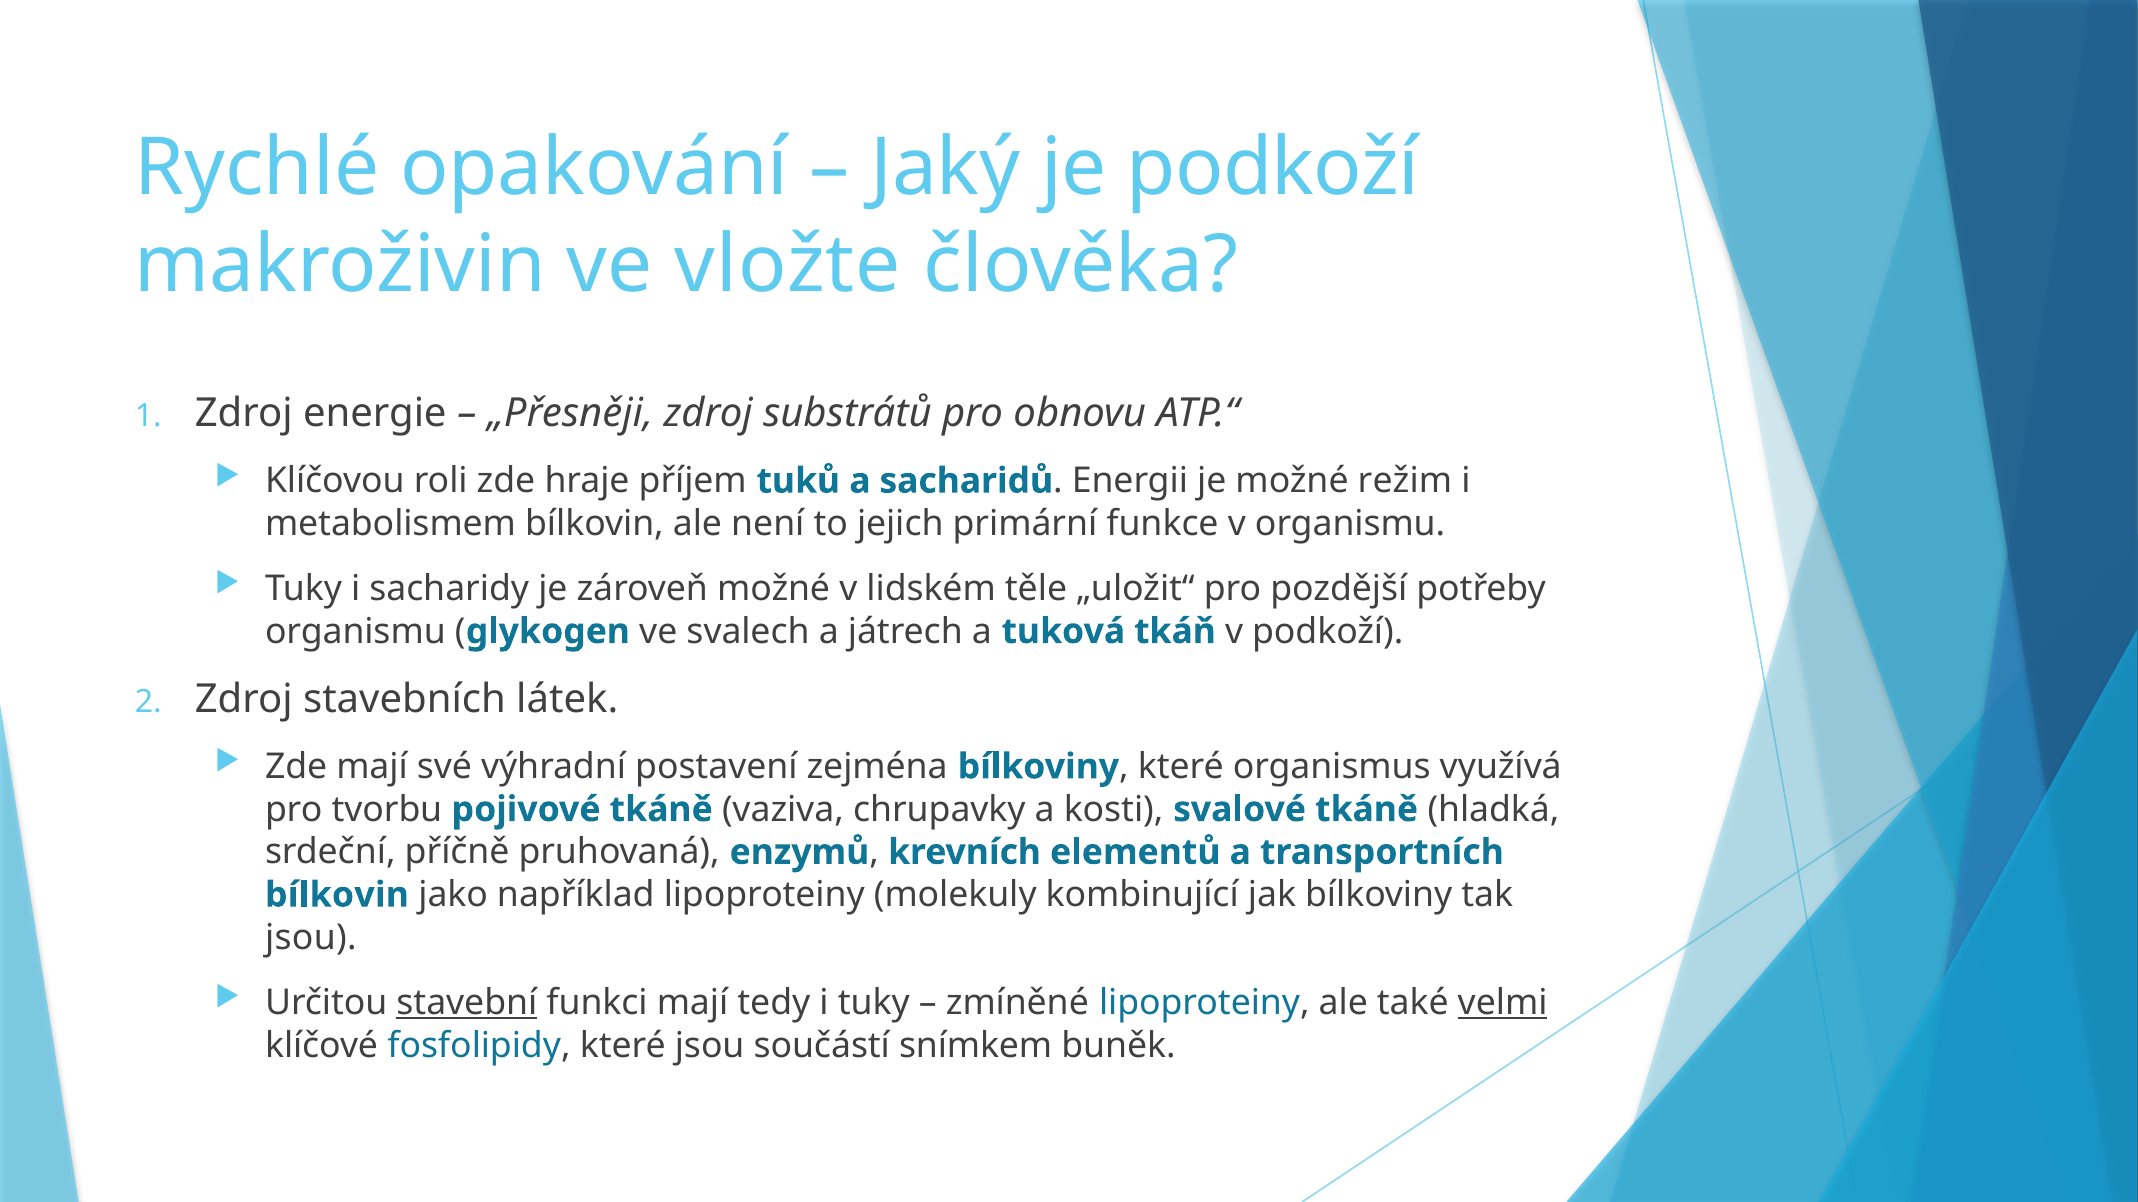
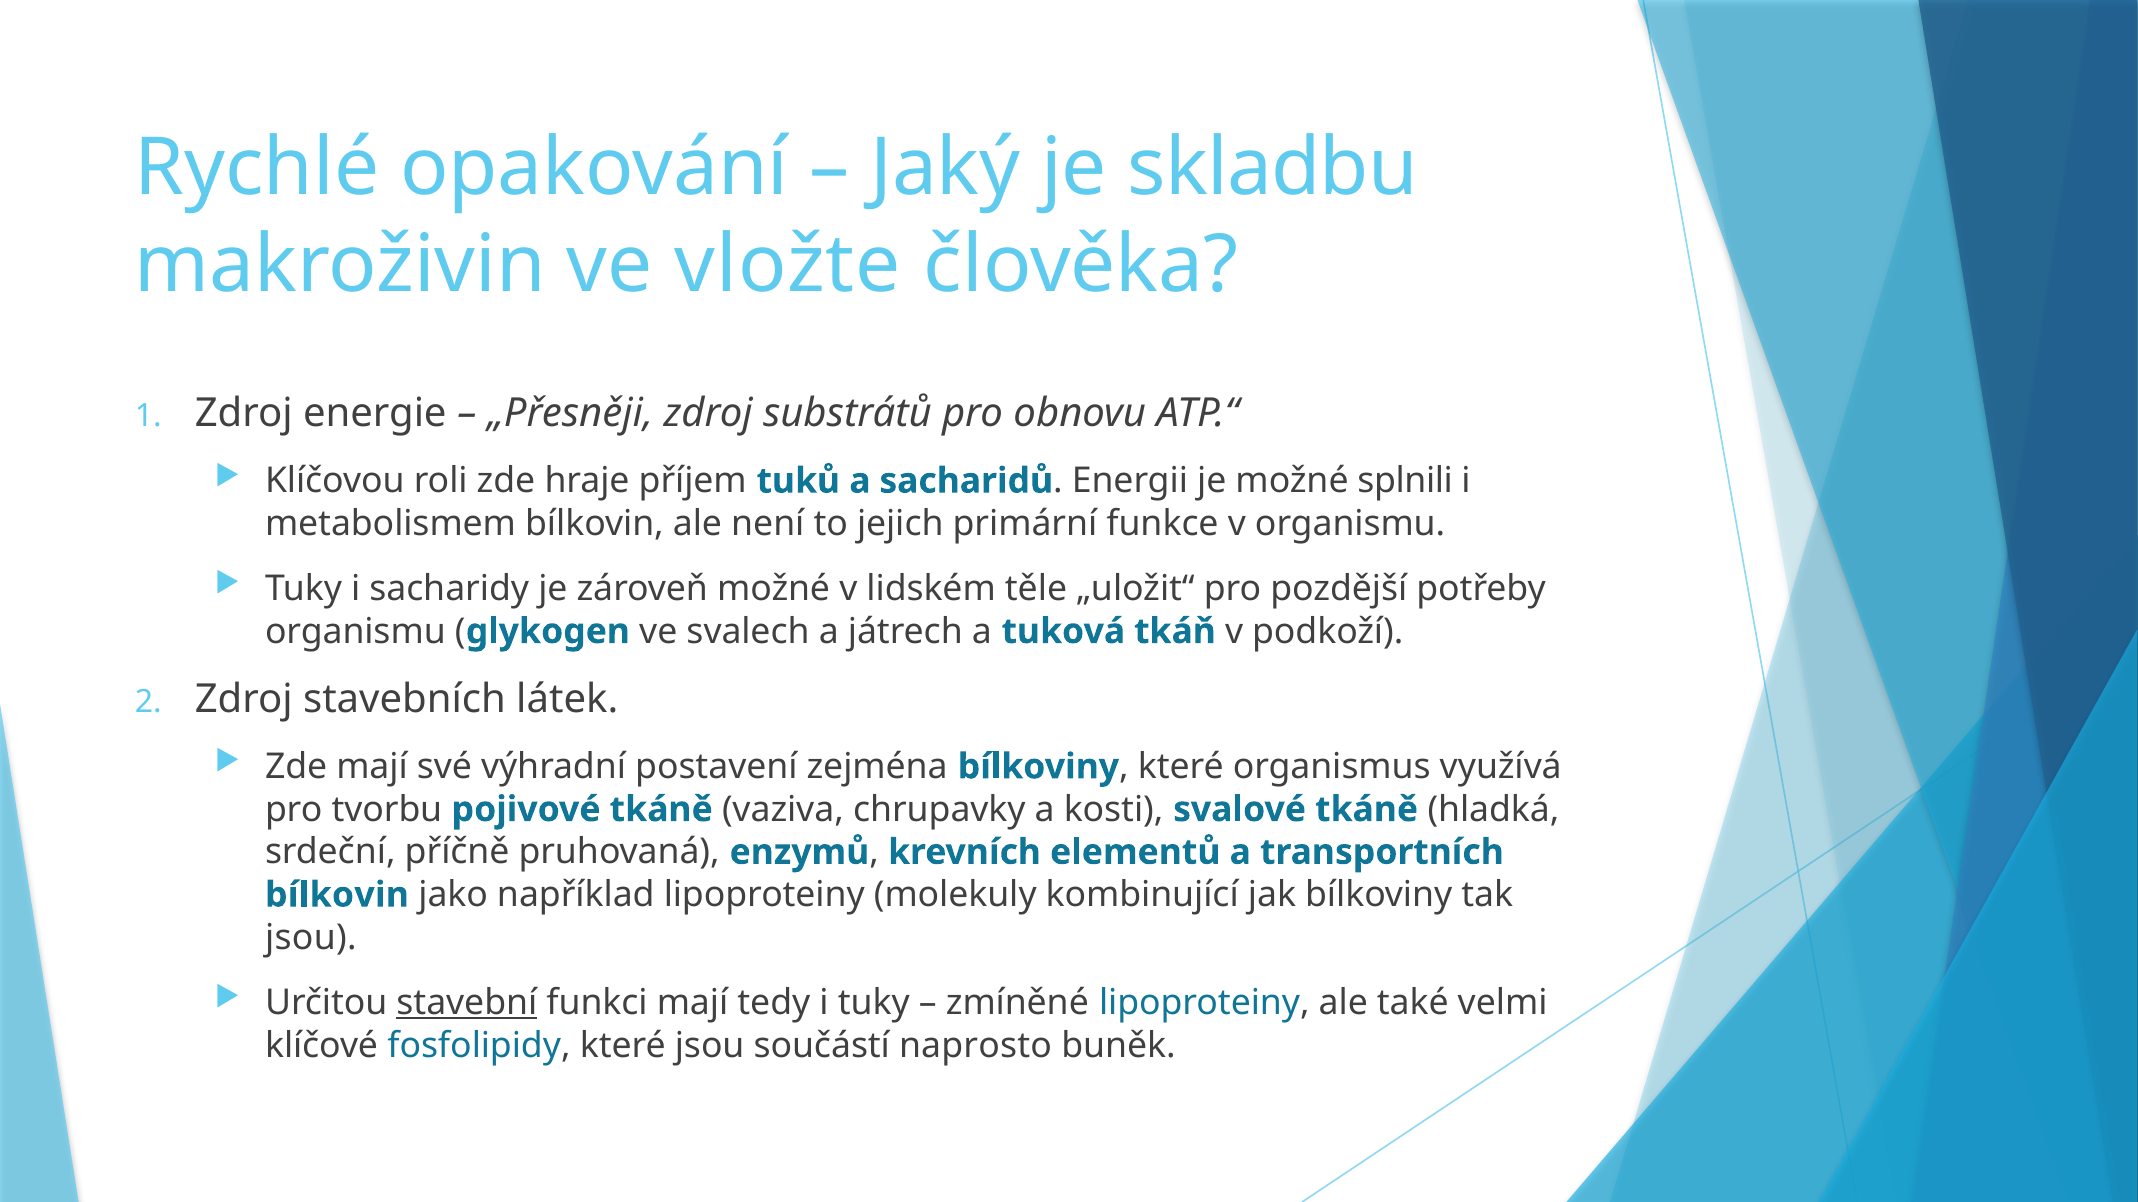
je podkoží: podkoží -> skladbu
režim: režim -> splnili
velmi underline: present -> none
snímkem: snímkem -> naprosto
